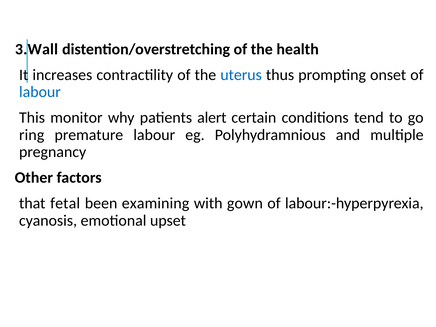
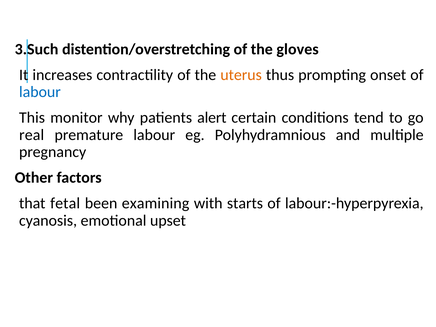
3.Wall: 3.Wall -> 3.Such
health: health -> gloves
uterus colour: blue -> orange
ring: ring -> real
gown: gown -> starts
